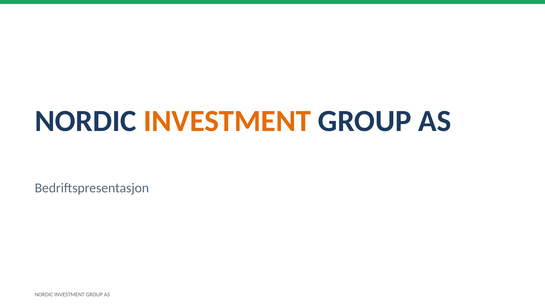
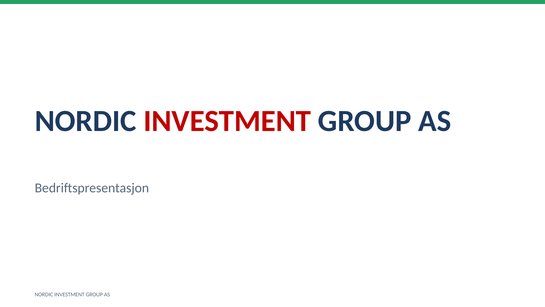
INVESTMENT at (227, 121) colour: orange -> red
